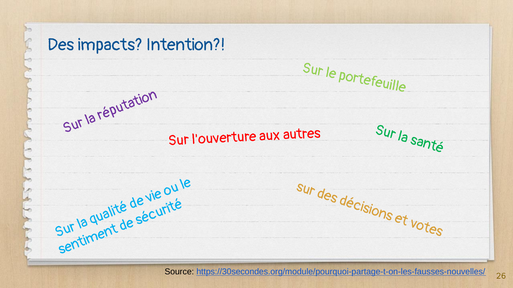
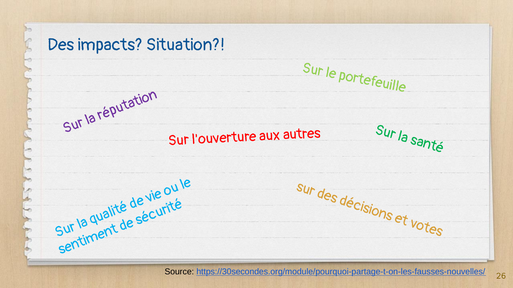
Intention: Intention -> Situation
